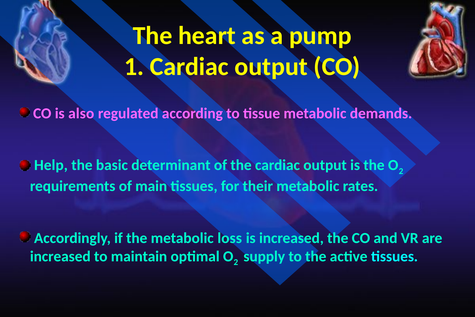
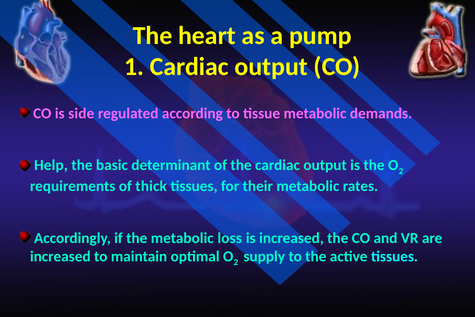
also: also -> side
main: main -> thick
